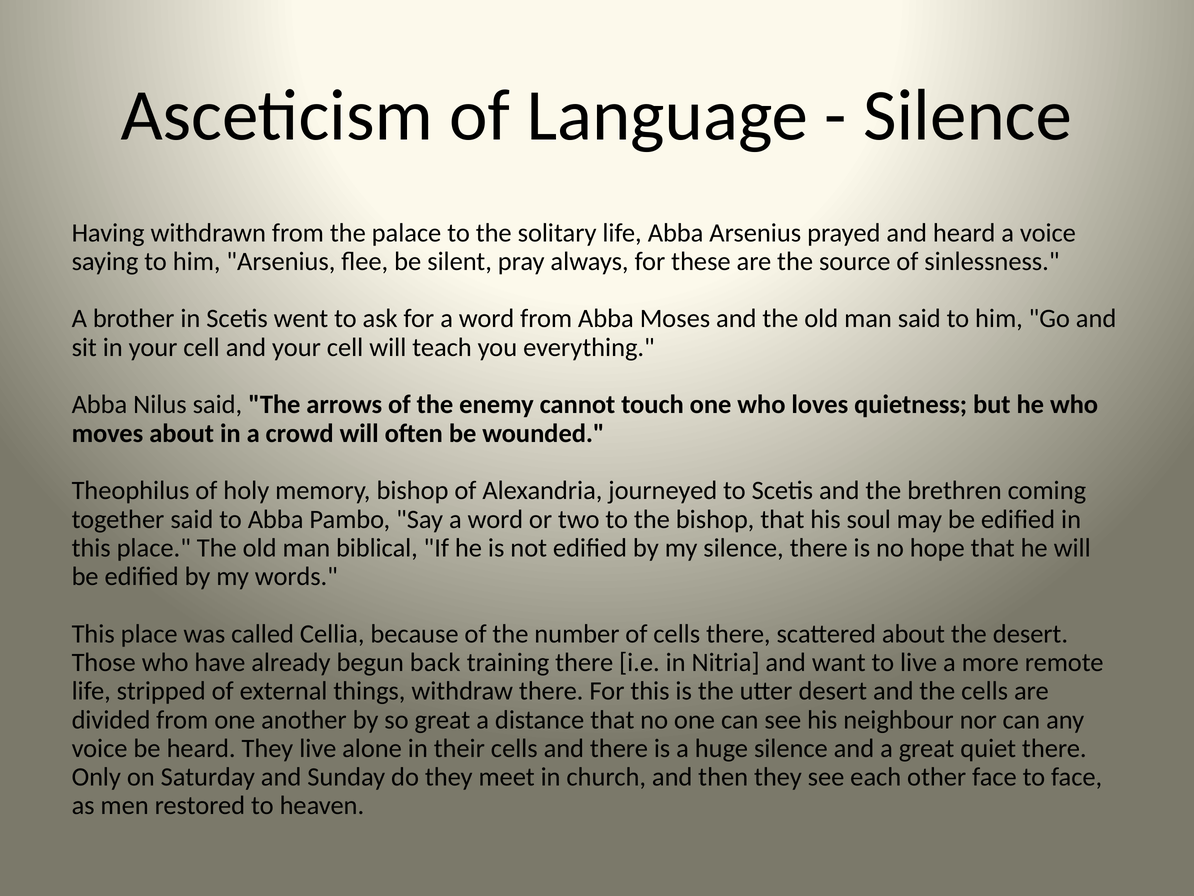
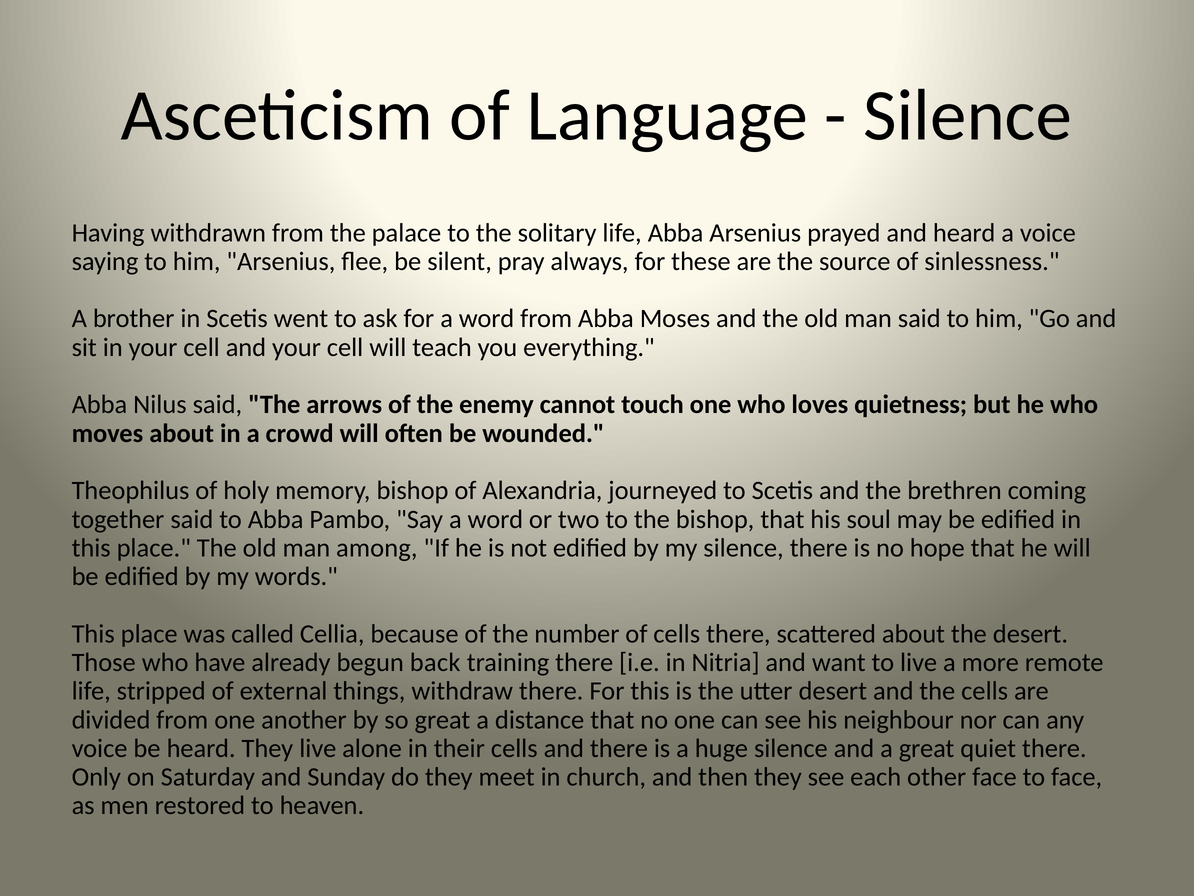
biblical: biblical -> among
